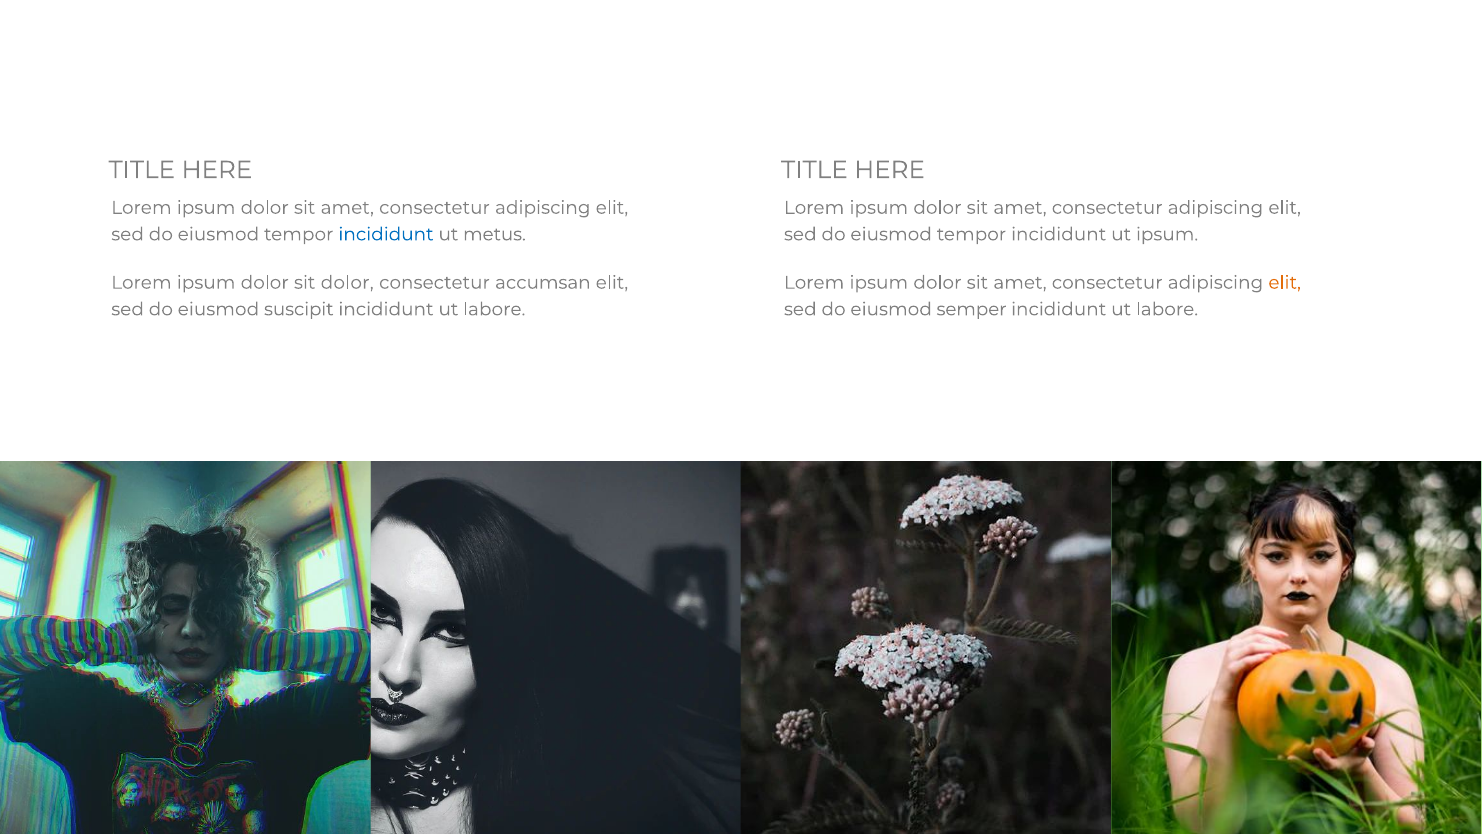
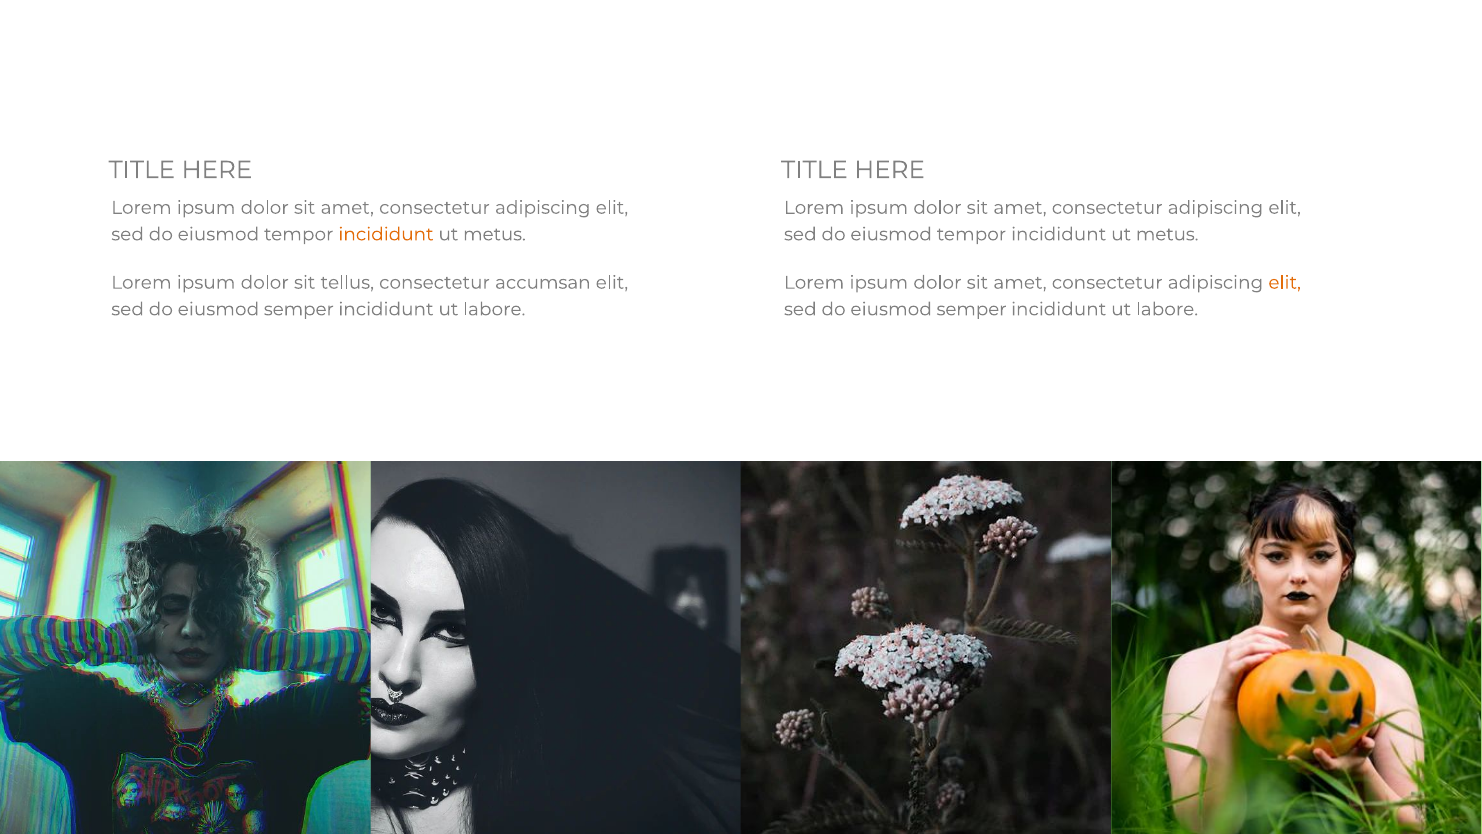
incididunt at (386, 234) colour: blue -> orange
ipsum at (1167, 234): ipsum -> metus
sit dolor: dolor -> tellus
suscipit at (299, 309): suscipit -> semper
